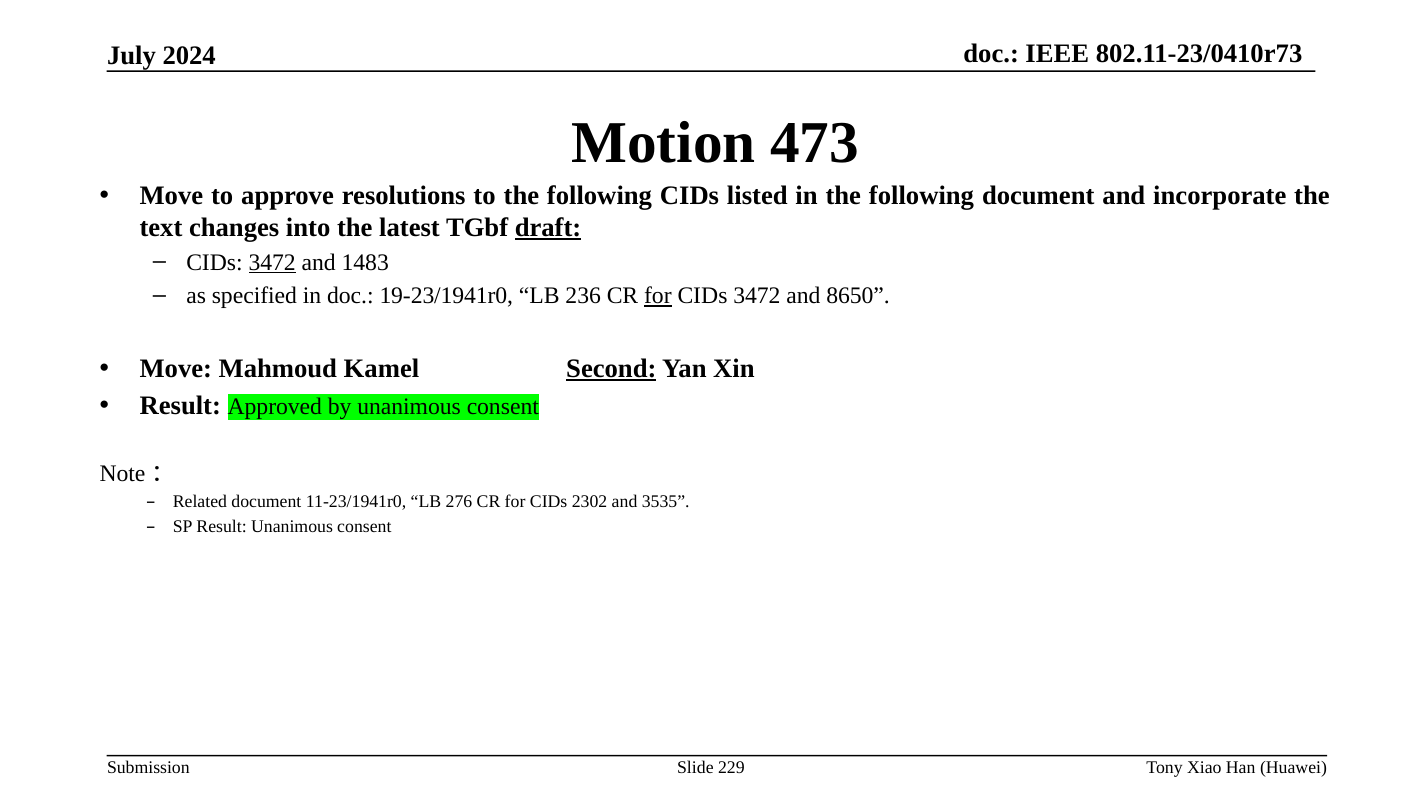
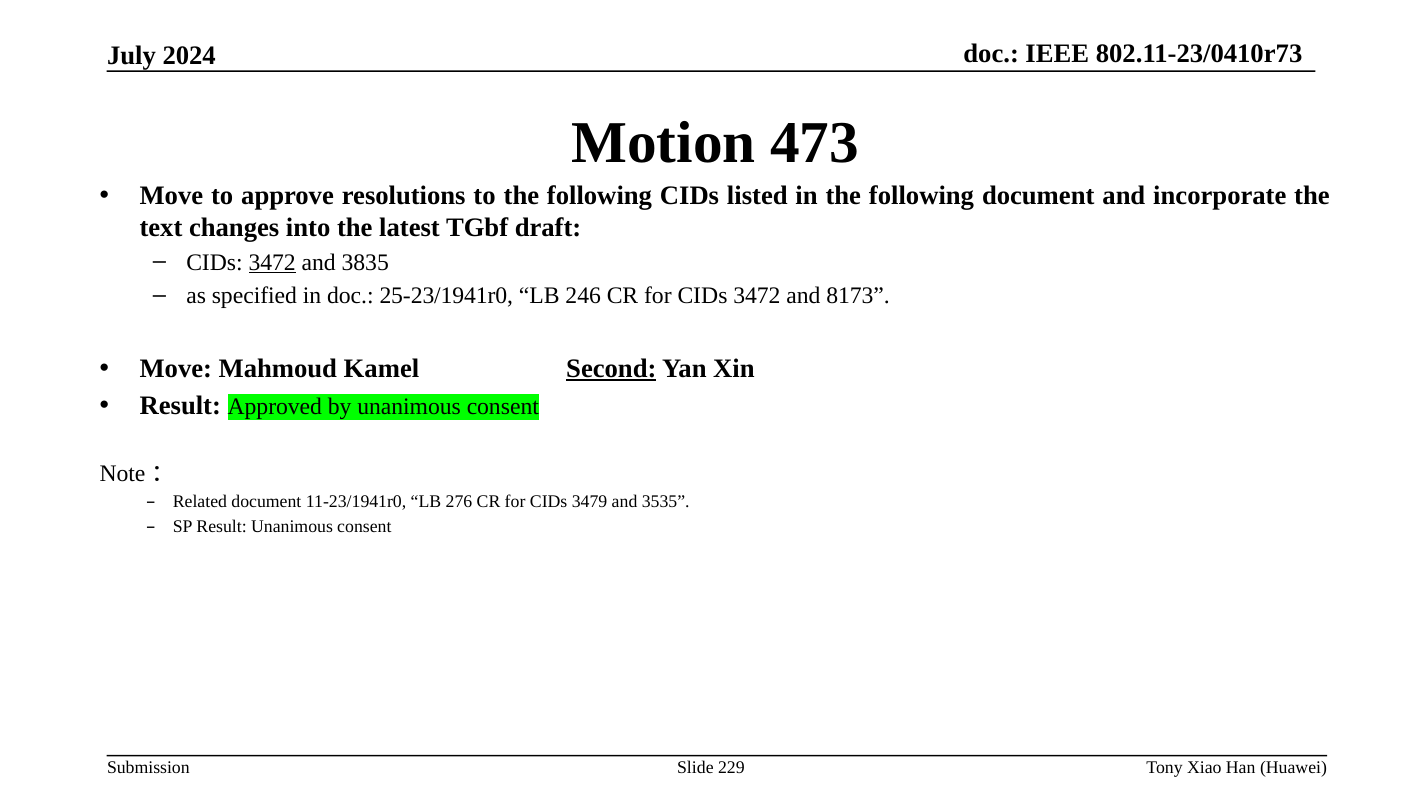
draft underline: present -> none
1483: 1483 -> 3835
19-23/1941r0: 19-23/1941r0 -> 25-23/1941r0
236: 236 -> 246
for at (658, 296) underline: present -> none
8650: 8650 -> 8173
2302: 2302 -> 3479
